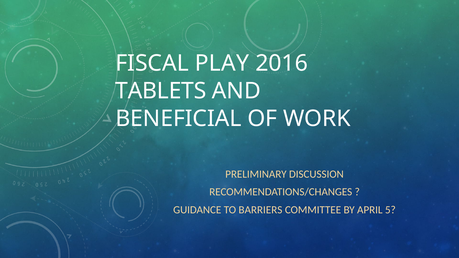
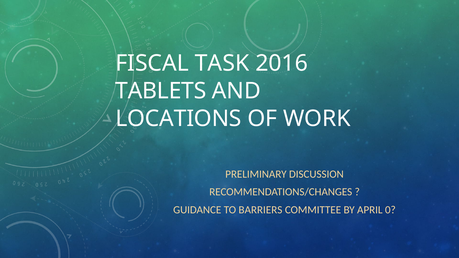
PLAY: PLAY -> TASK
BENEFICIAL: BENEFICIAL -> LOCATIONS
5: 5 -> 0
